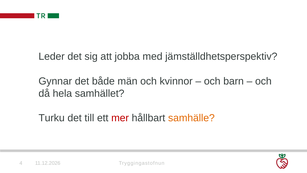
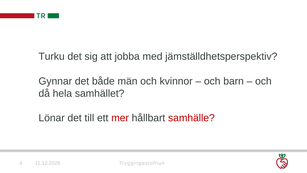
Leder: Leder -> Turku
Turku: Turku -> Lönar
samhälle colour: orange -> red
